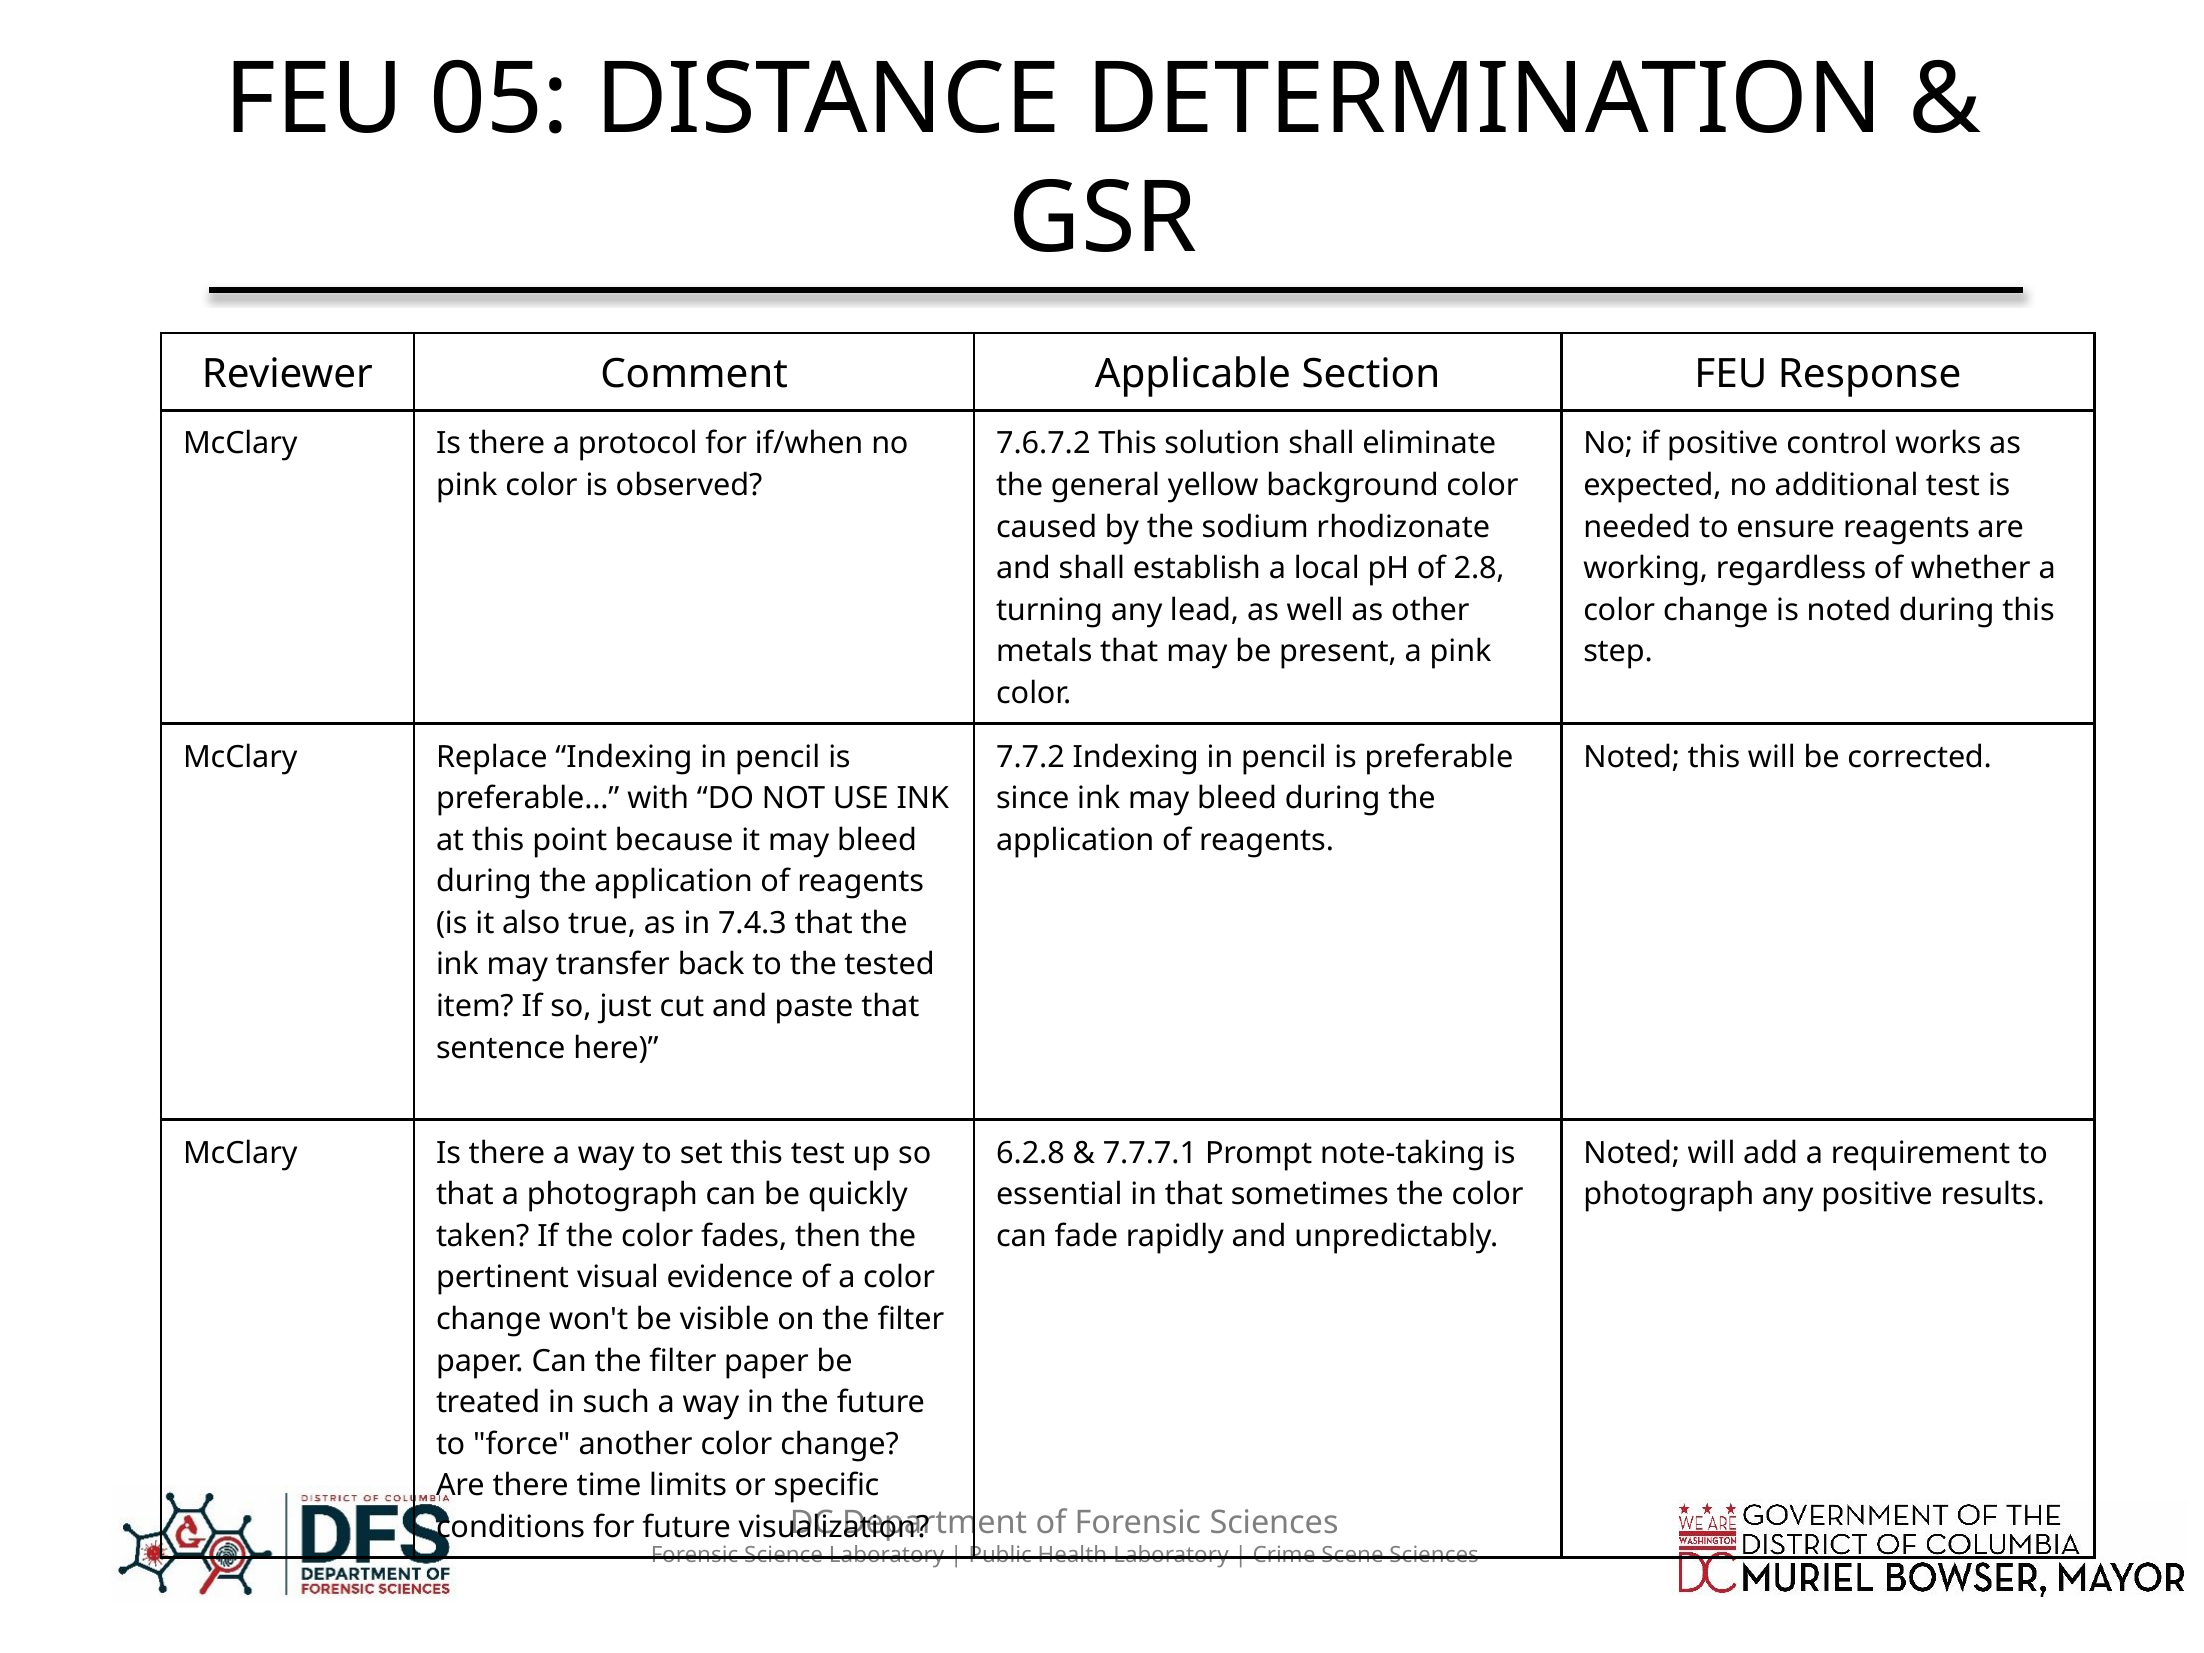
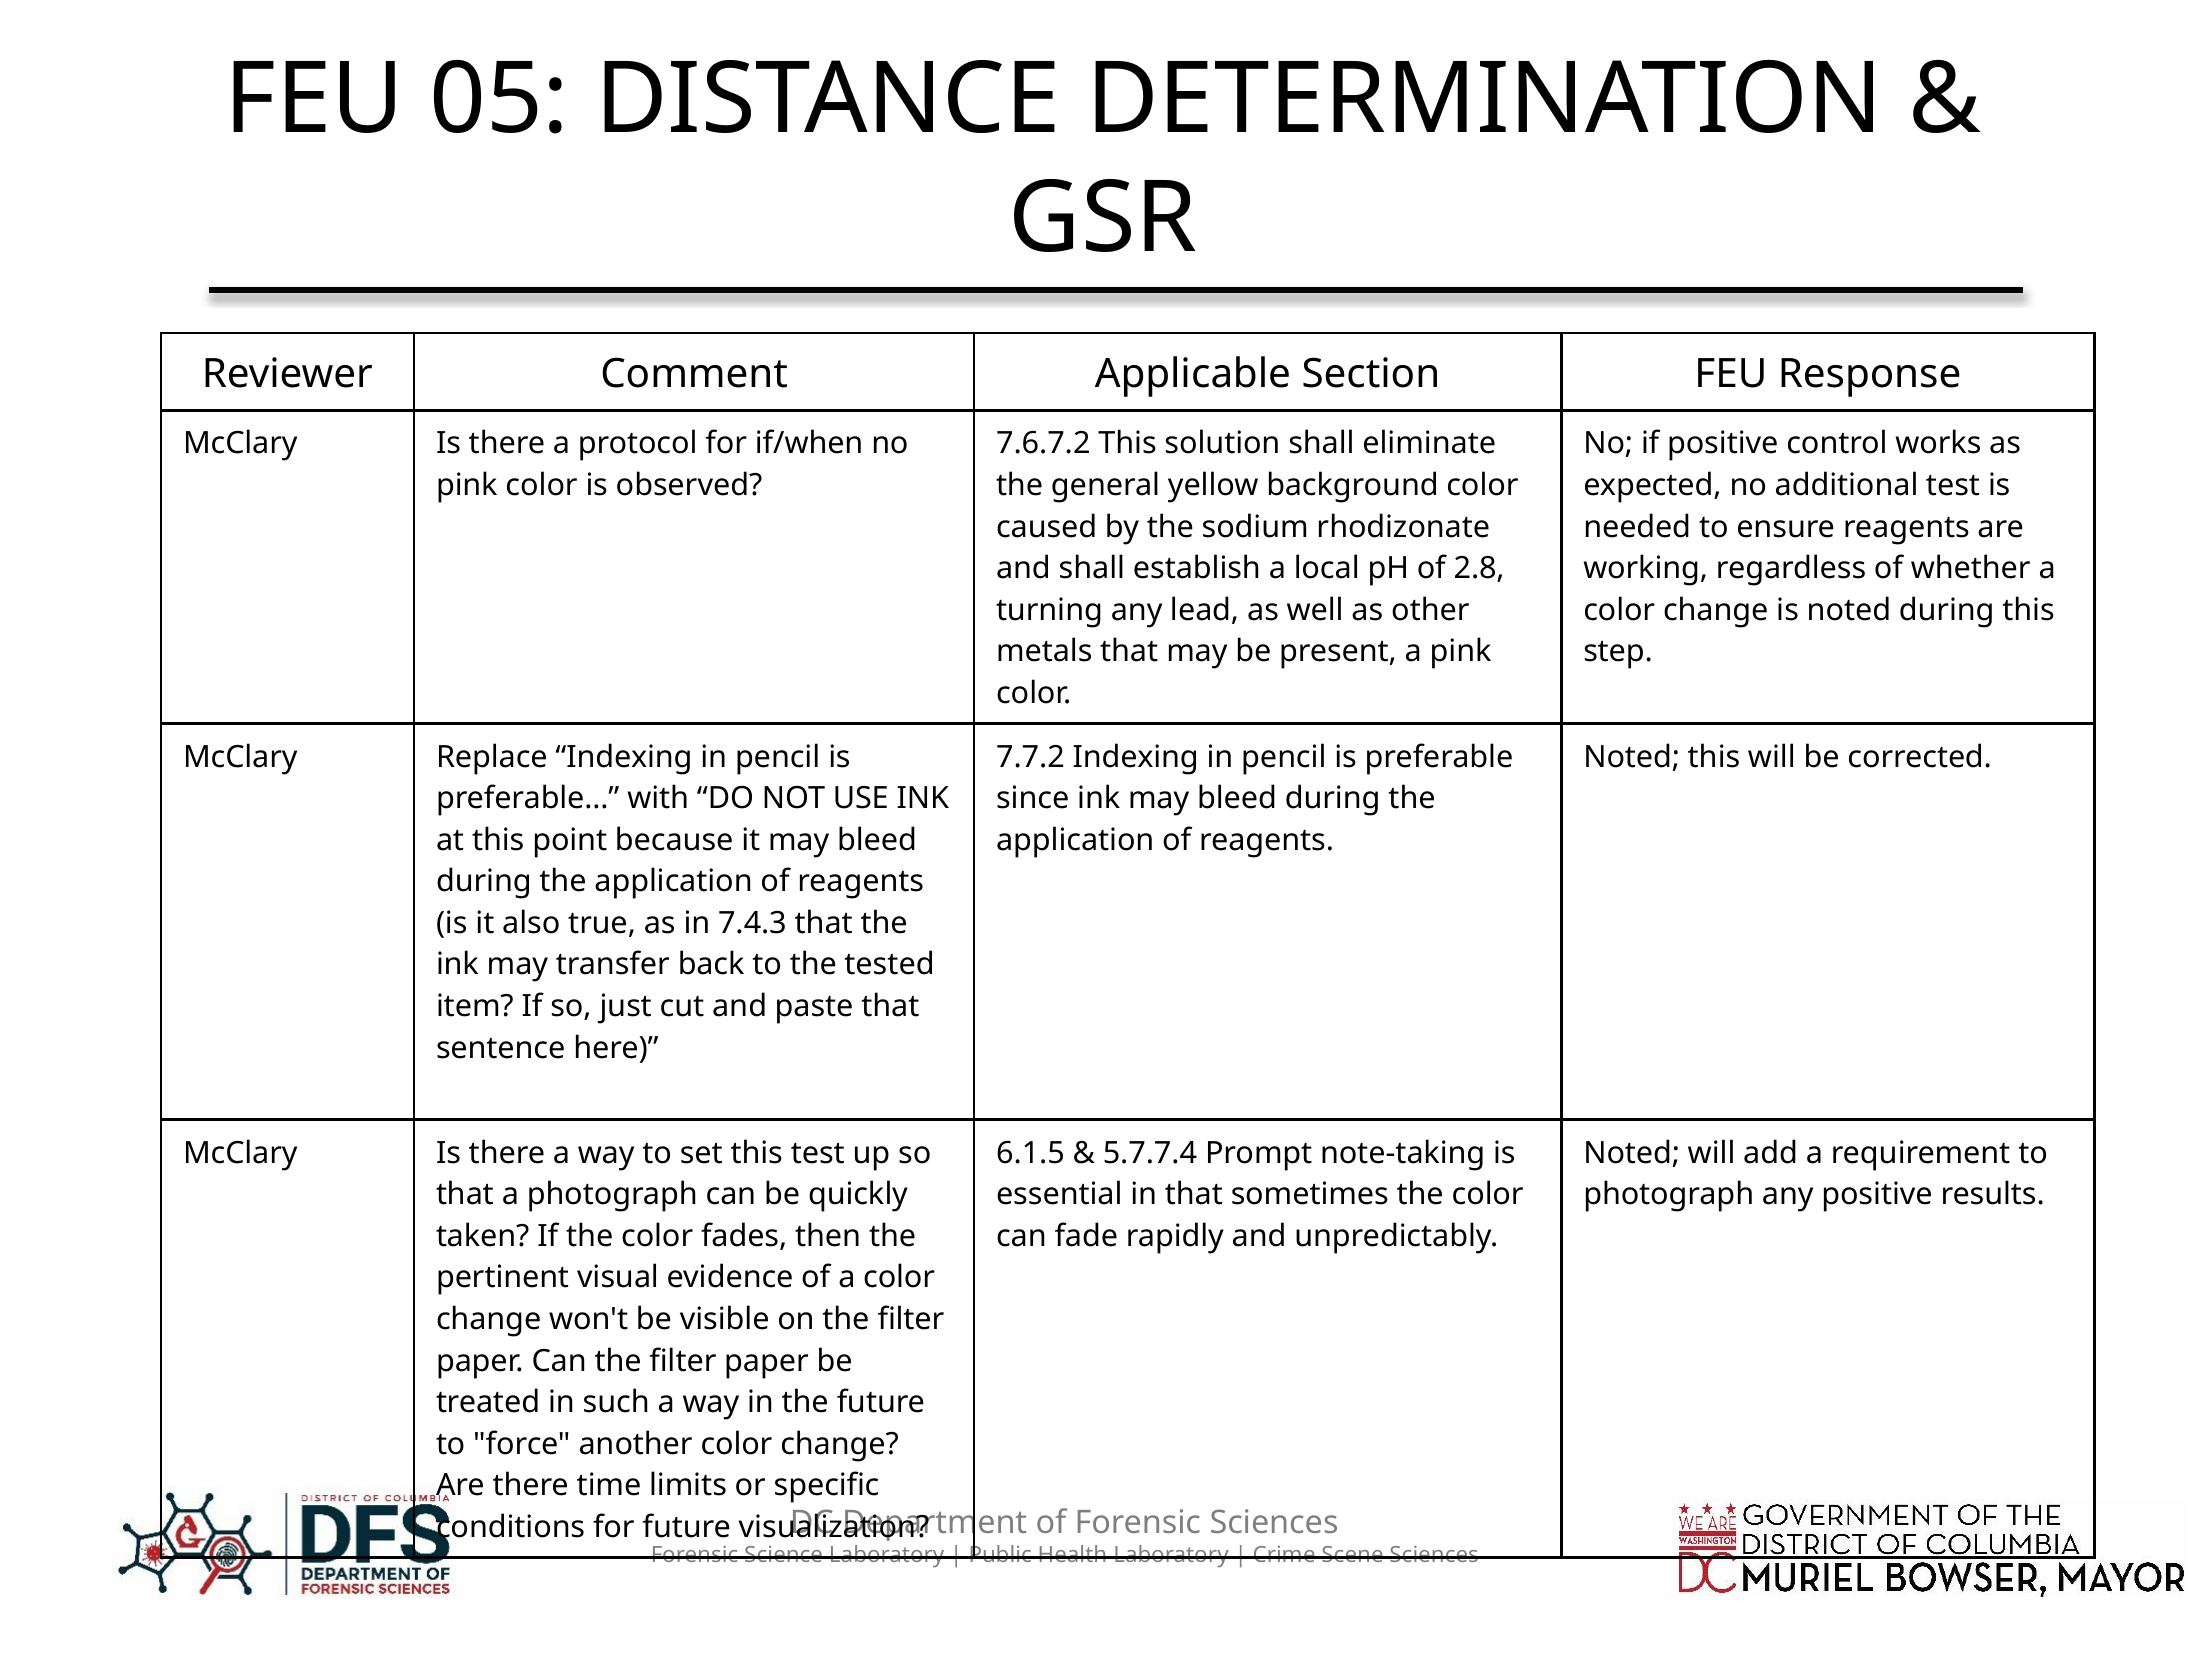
6.2.8: 6.2.8 -> 6.1.5
7.7.7.1: 7.7.7.1 -> 5.7.7.4
